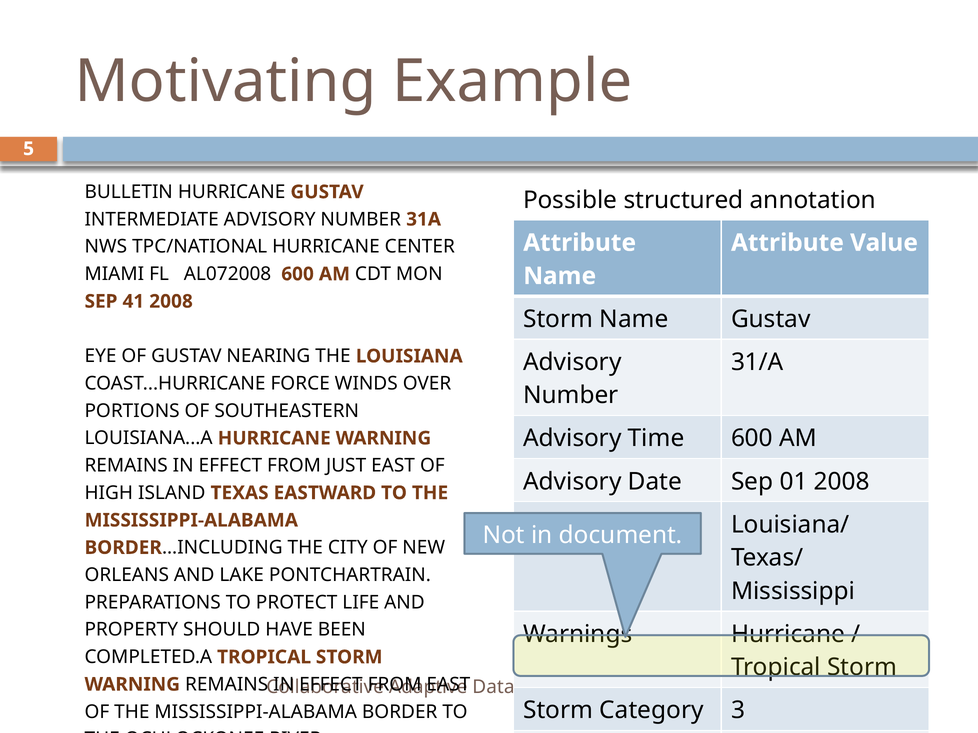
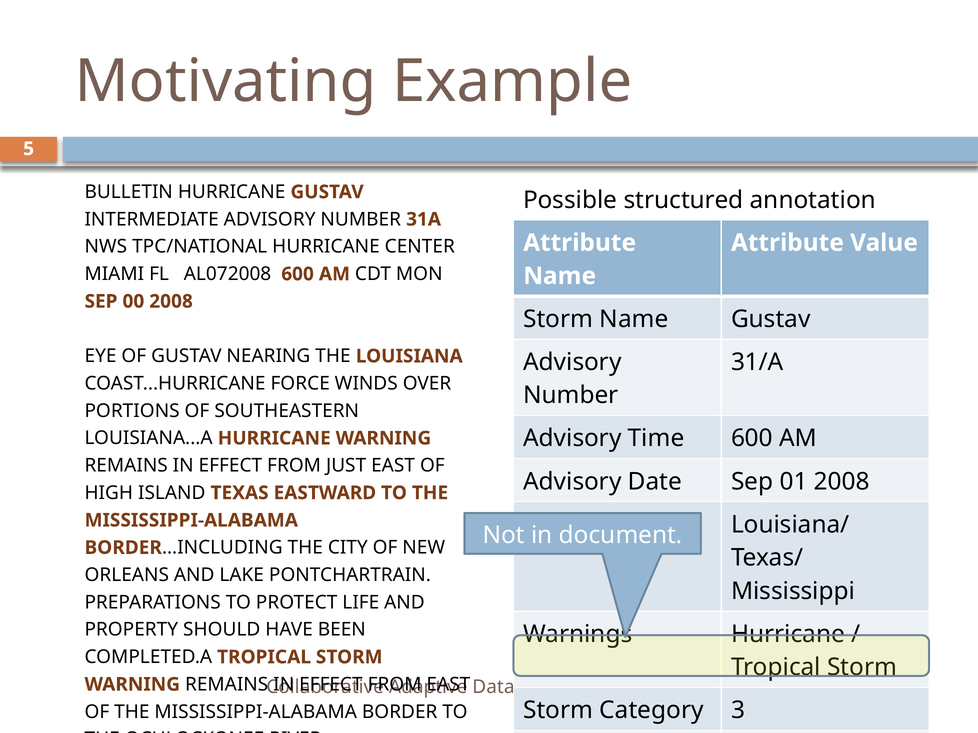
41: 41 -> 00
